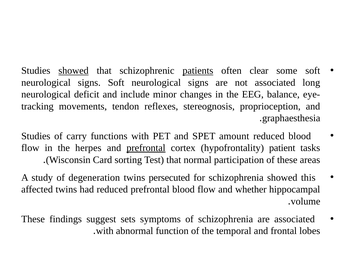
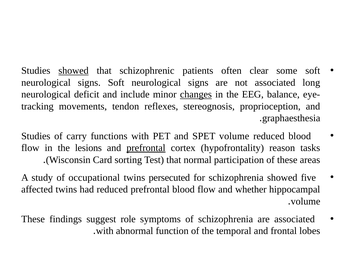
patients underline: present -> none
changes underline: none -> present
SPET amount: amount -> volume
herpes: herpes -> lesions
patient: patient -> reason
degeneration: degeneration -> occupational
this: this -> five
sets: sets -> role
